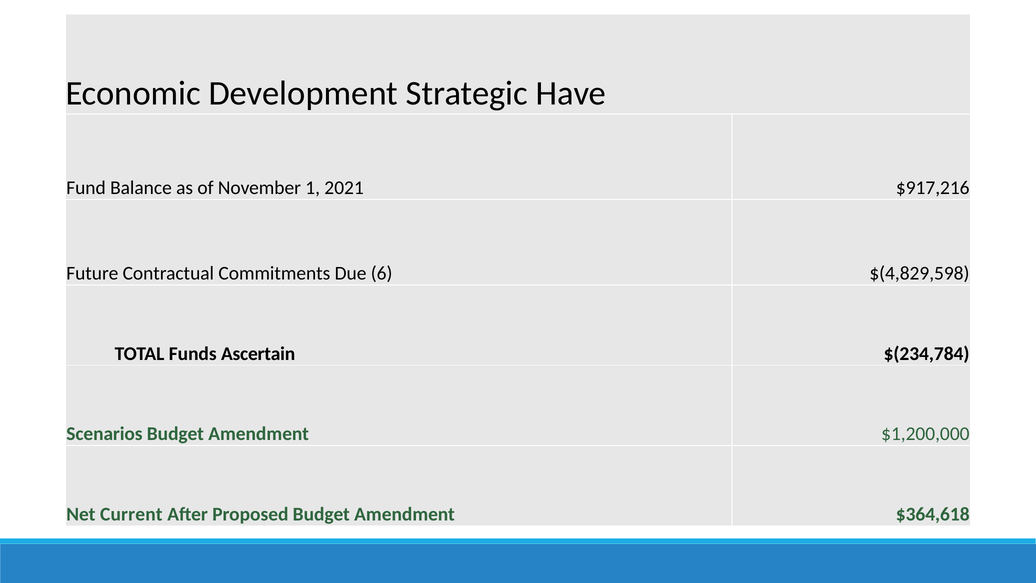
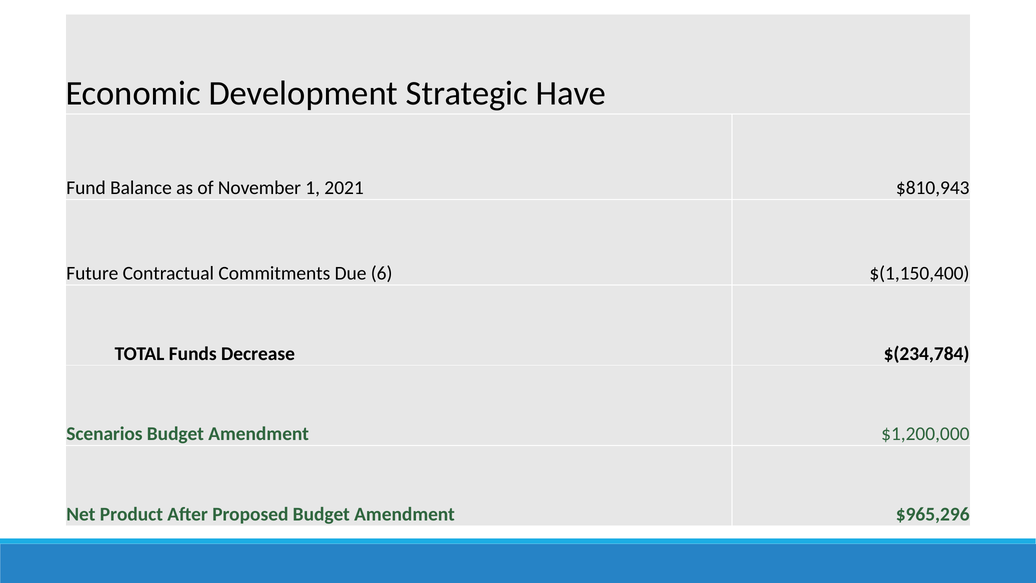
$917,216: $917,216 -> $810,943
$(4,829,598: $(4,829,598 -> $(1,150,400
Ascertain: Ascertain -> Decrease
Current: Current -> Product
$364,618: $364,618 -> $965,296
